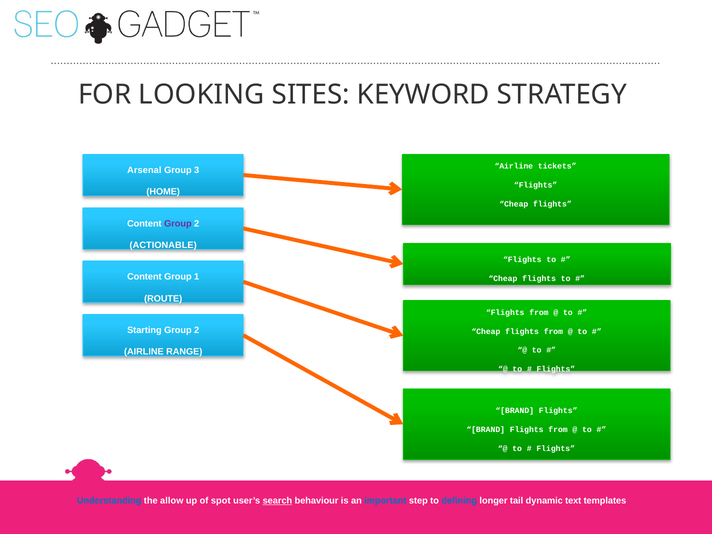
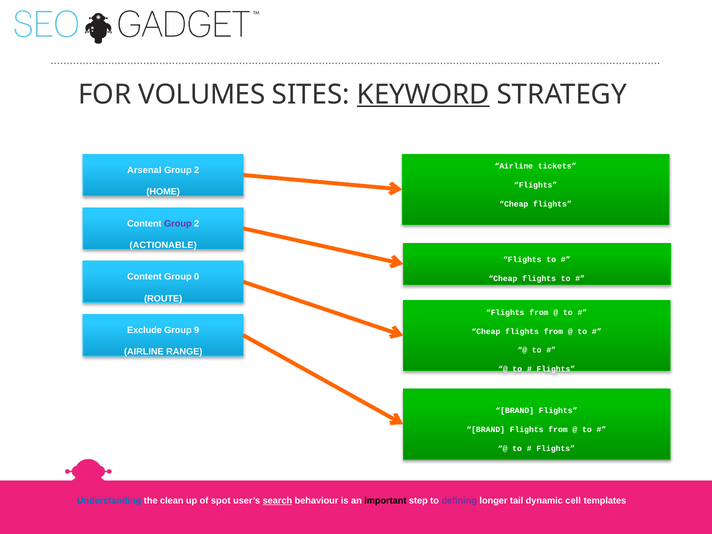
LOOKING: LOOKING -> VOLUMES
KEYWORD underline: none -> present
3 at (197, 170): 3 -> 2
1: 1 -> 0
Starting: Starting -> Exclude
2 at (197, 330): 2 -> 9
allow: allow -> clean
important colour: blue -> black
defining colour: blue -> purple
text: text -> cell
